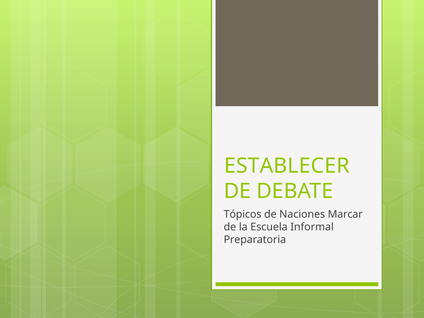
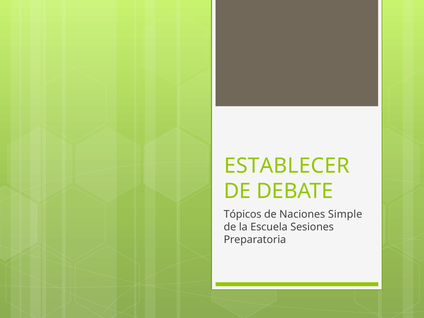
Marcar: Marcar -> Simple
Informal: Informal -> Sesiones
